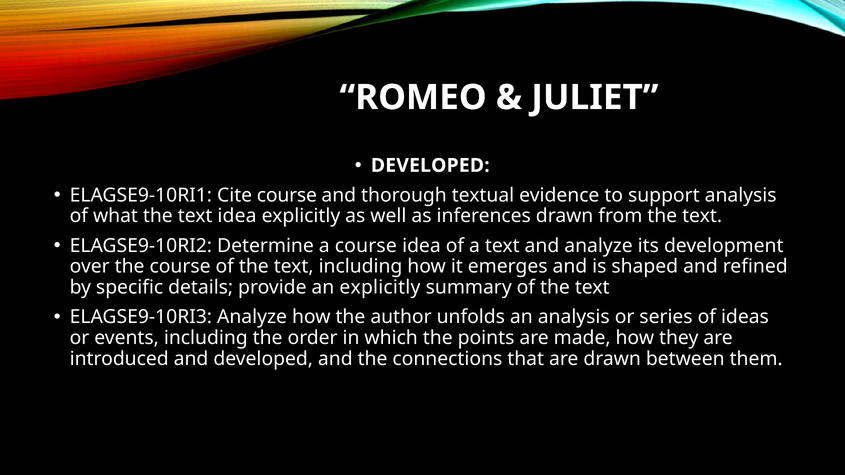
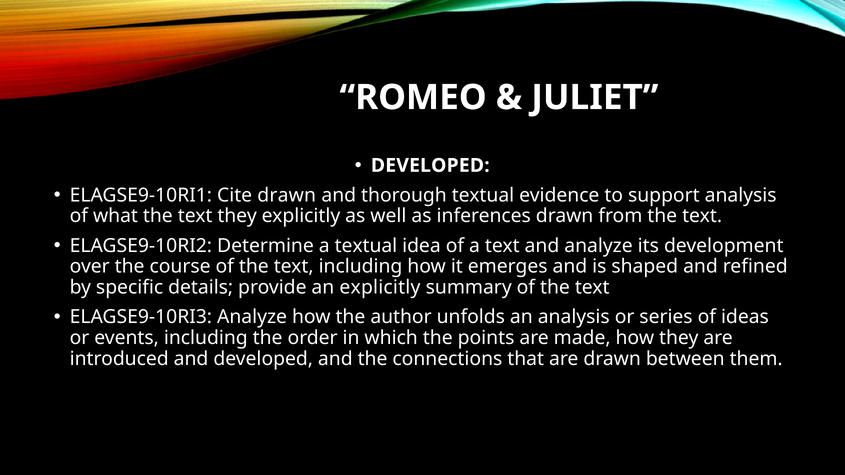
Cite course: course -> drawn
text idea: idea -> they
a course: course -> textual
